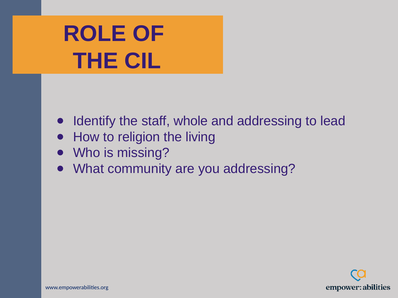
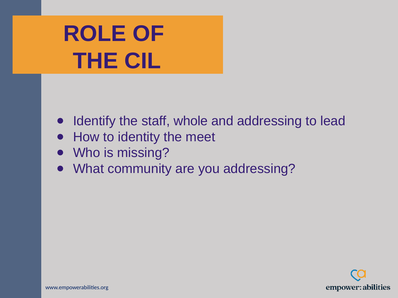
religion: religion -> identity
living: living -> meet
